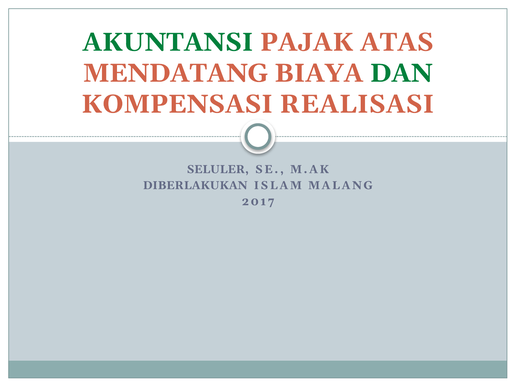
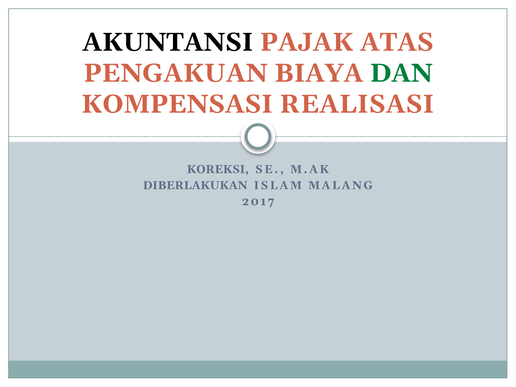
AKUNTANSI colour: green -> black
MENDATANG: MENDATANG -> PENGAKUAN
SELULER: SELULER -> KOREKSI
